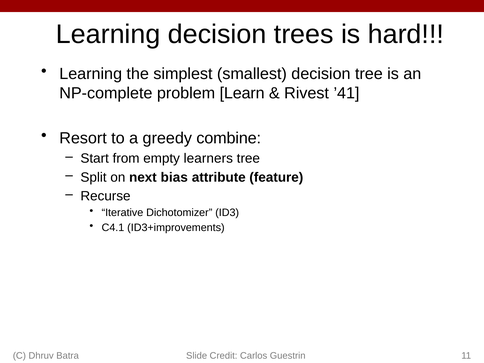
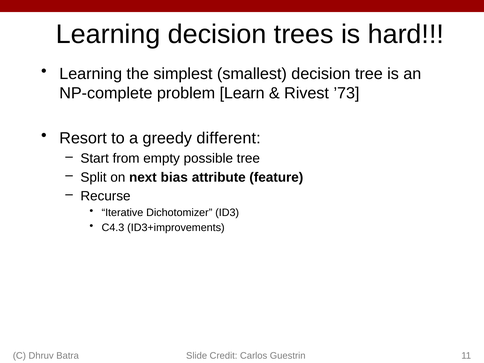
’41: ’41 -> ’73
combine: combine -> different
learners: learners -> possible
C4.1: C4.1 -> C4.3
